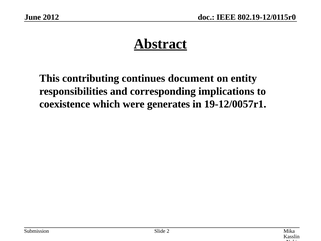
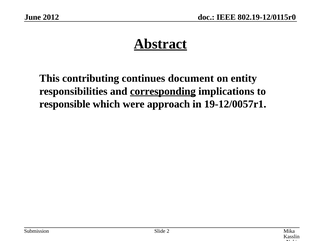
corresponding underline: none -> present
coexistence: coexistence -> responsible
generates: generates -> approach
